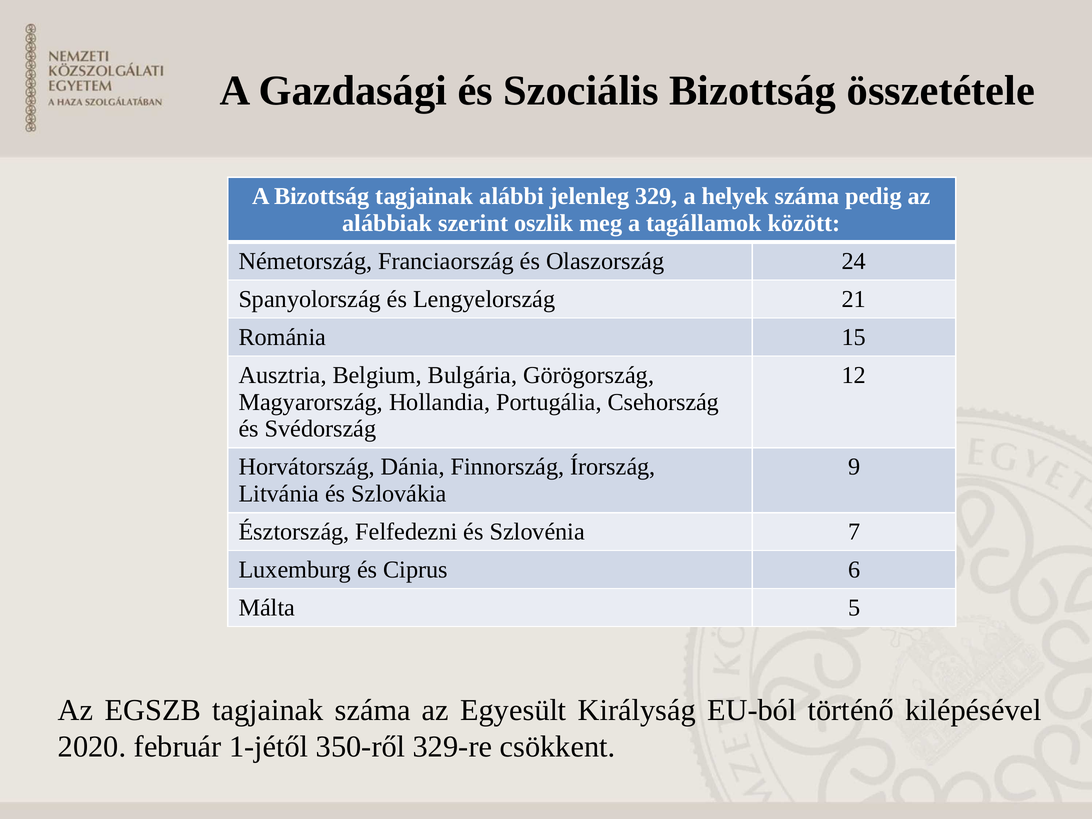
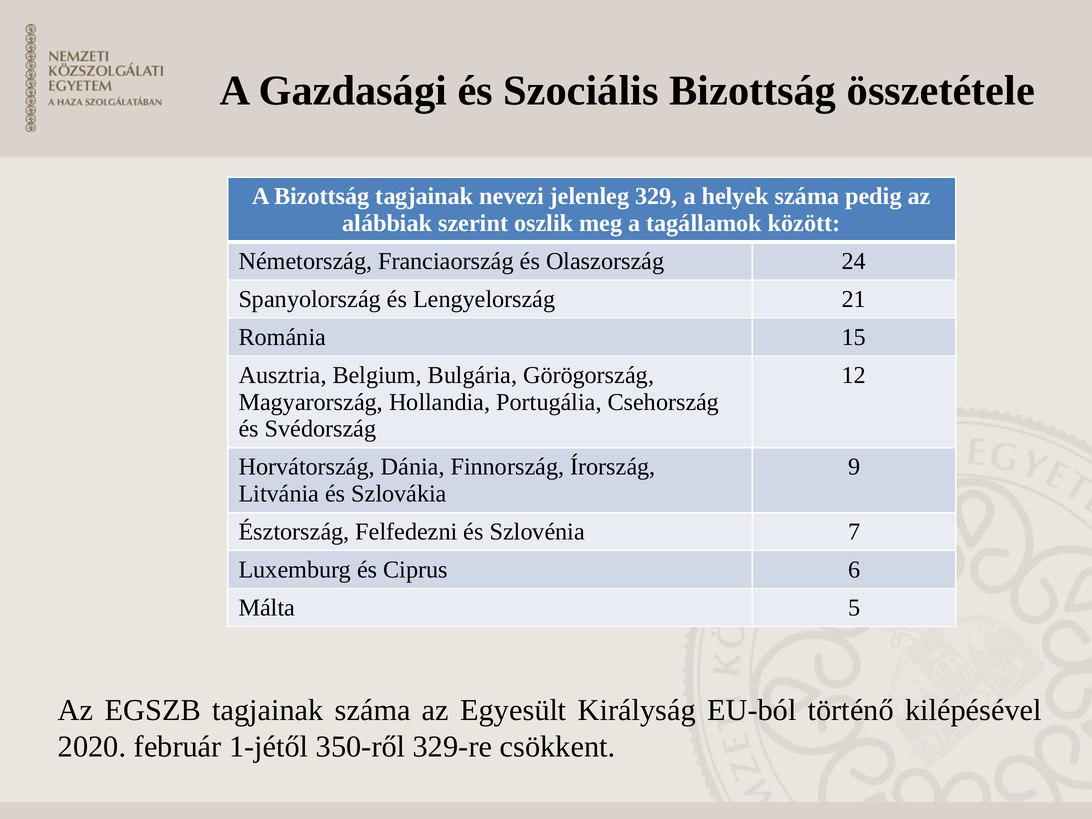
alábbi: alábbi -> nevezi
